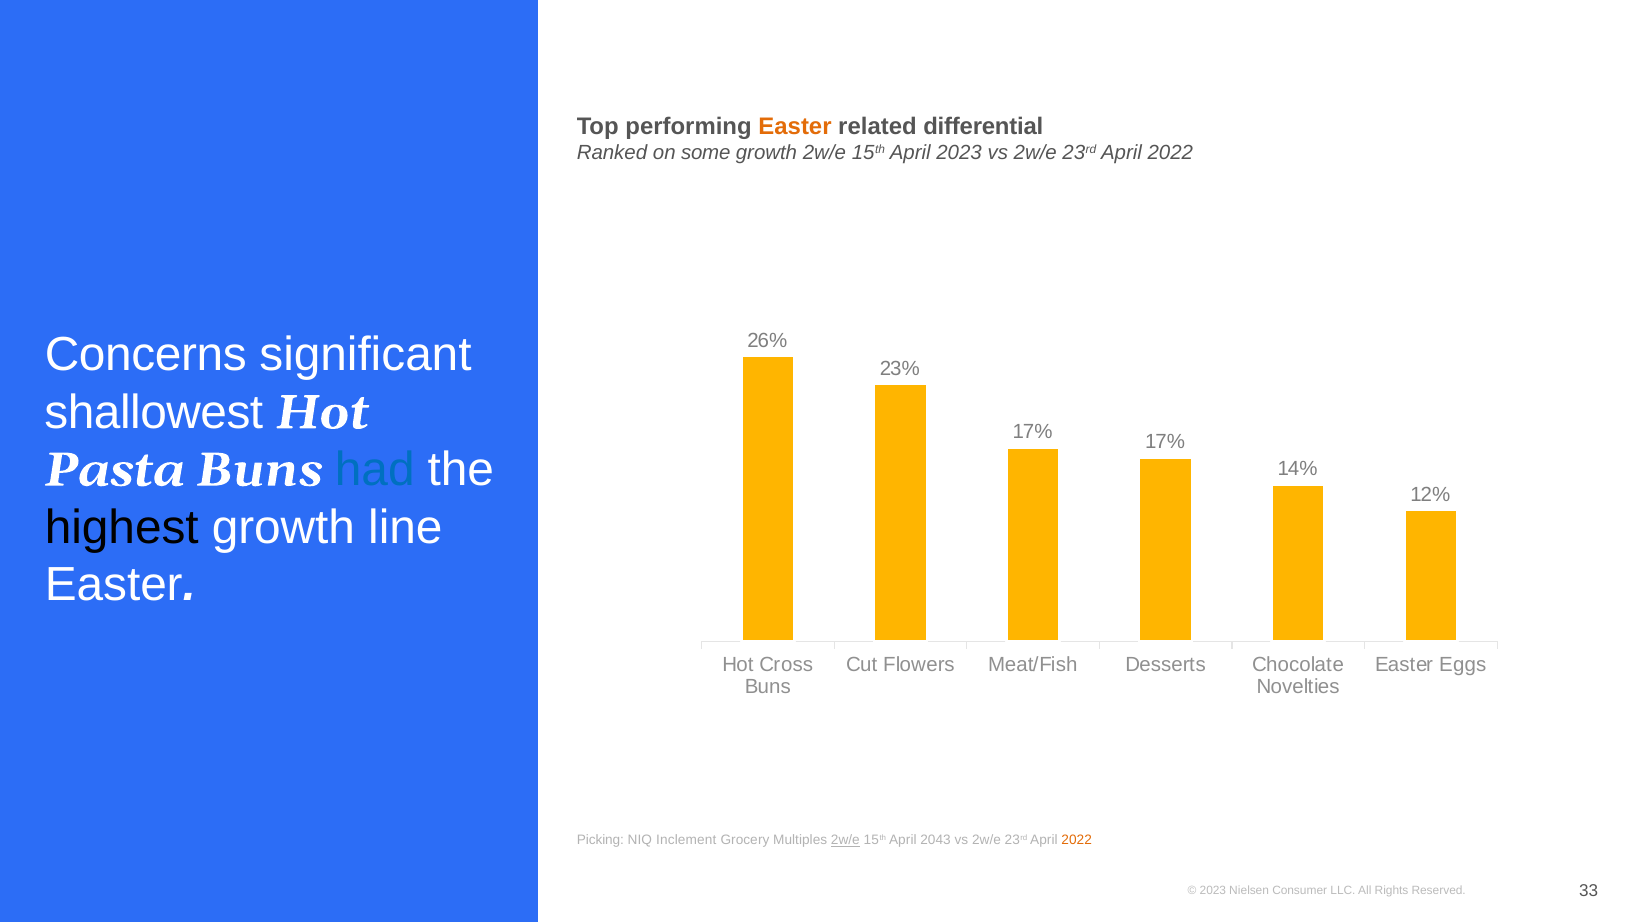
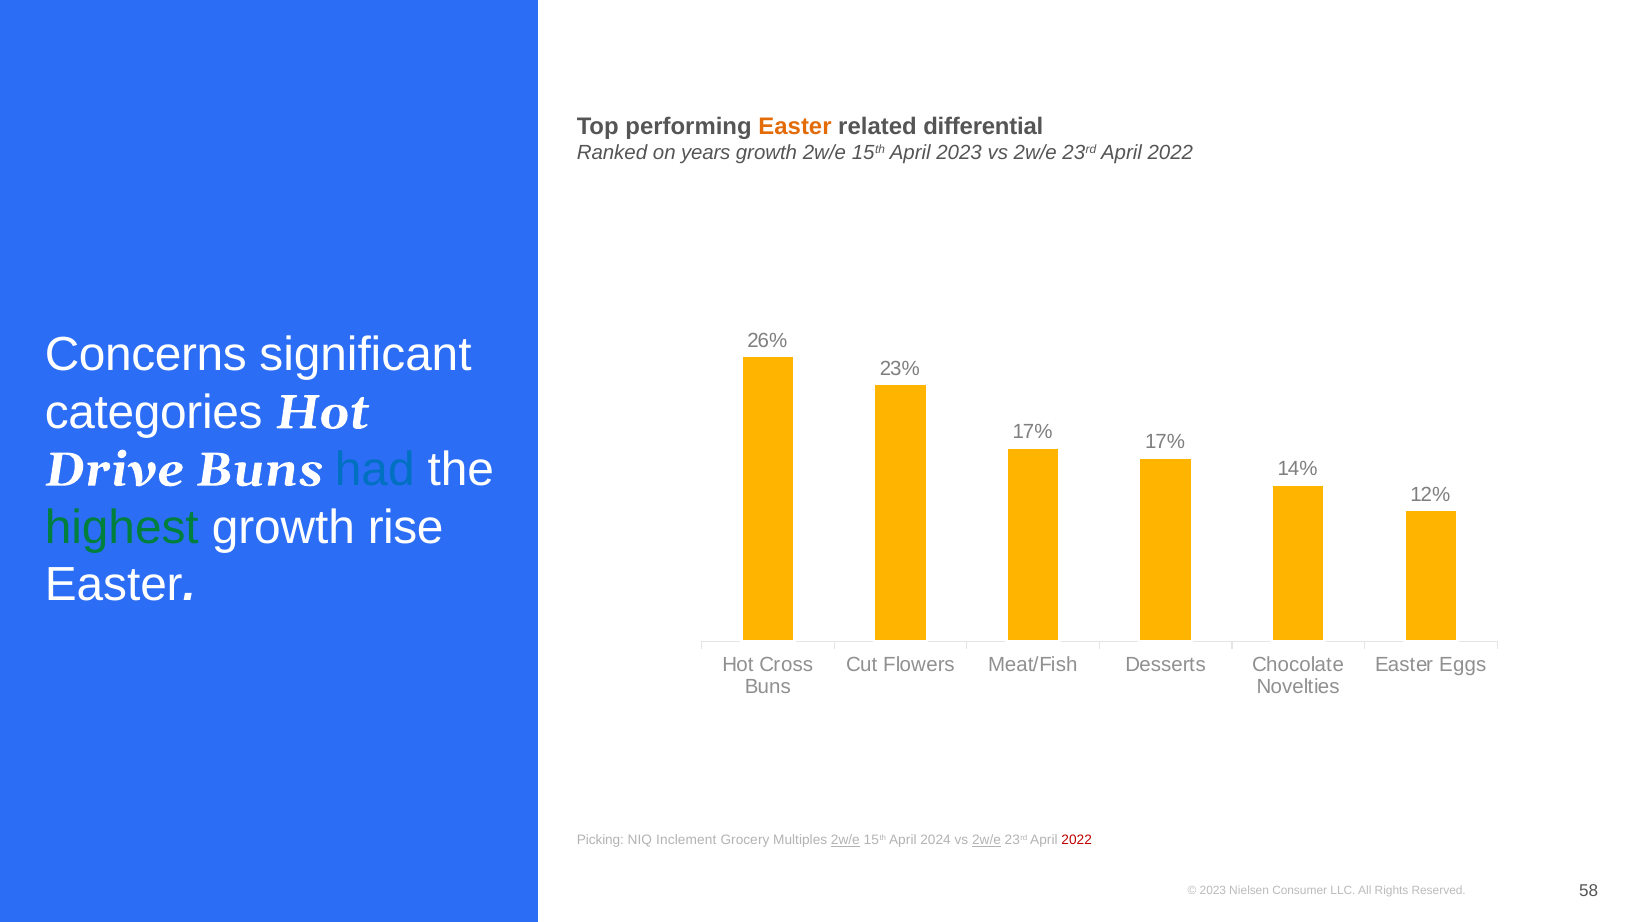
some: some -> years
shallowest: shallowest -> categories
Pasta: Pasta -> Drive
highest colour: black -> green
line: line -> rise
2043: 2043 -> 2024
2w/e at (987, 840) underline: none -> present
2022 at (1077, 840) colour: orange -> red
33: 33 -> 58
